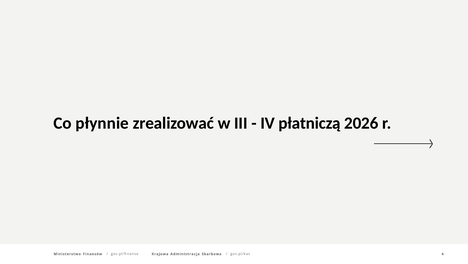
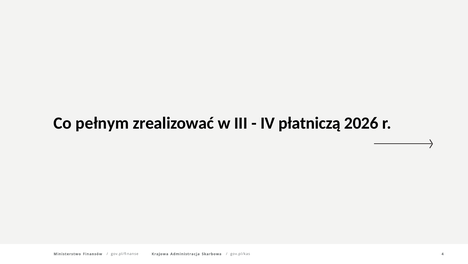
płynnie: płynnie -> pełnym
